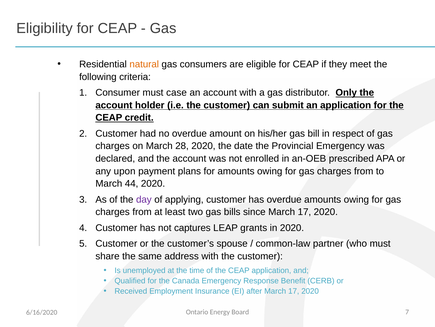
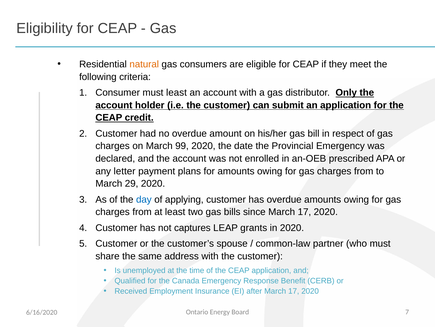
must case: case -> least
28: 28 -> 99
upon: upon -> letter
44: 44 -> 29
day colour: purple -> blue
